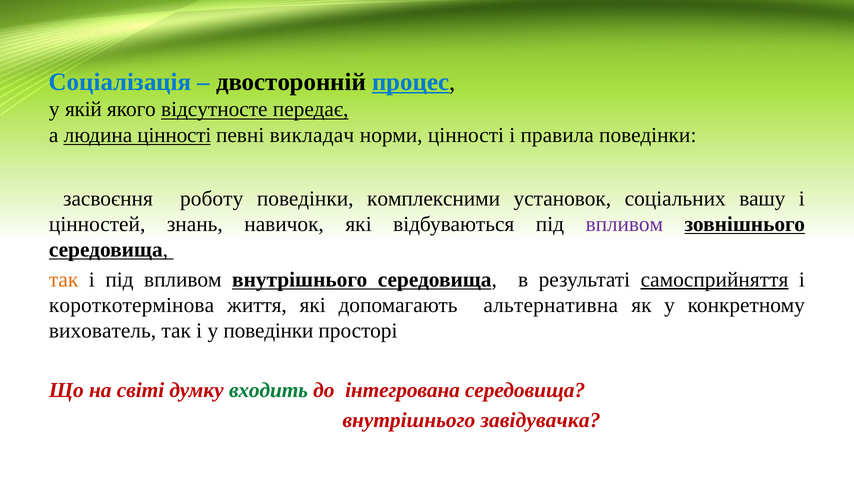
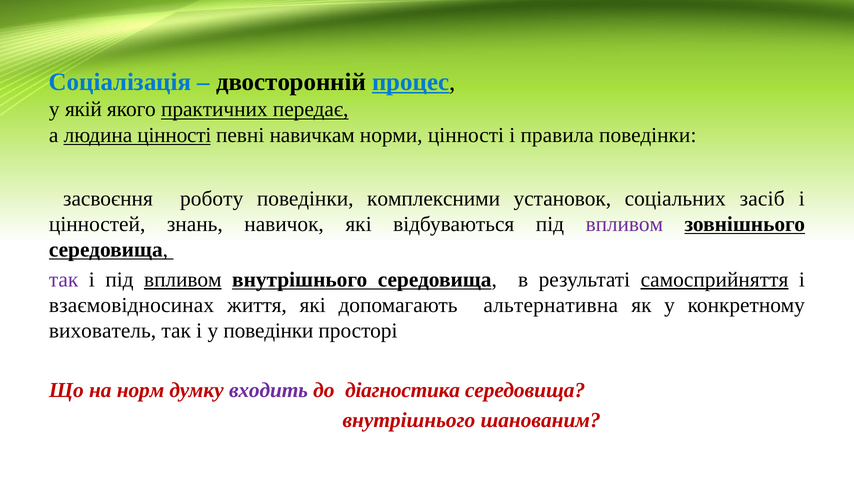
відсутносте: відсутносте -> практичних
викладач: викладач -> навичкам
вашу: вашу -> засіб
так at (64, 280) colour: orange -> purple
впливом at (183, 280) underline: none -> present
короткотермінова: короткотермінова -> взаємовідносинах
світі: світі -> норм
входить colour: green -> purple
інтегрована: інтегрована -> діагностика
завідувачка: завідувачка -> шанованим
